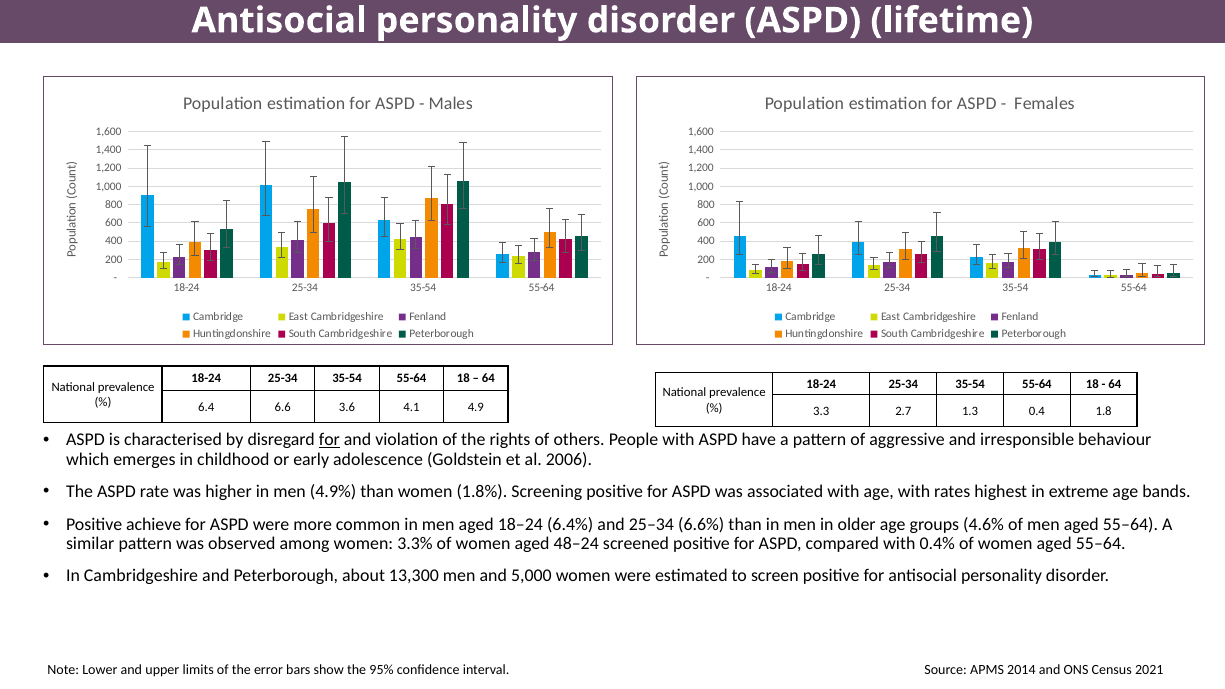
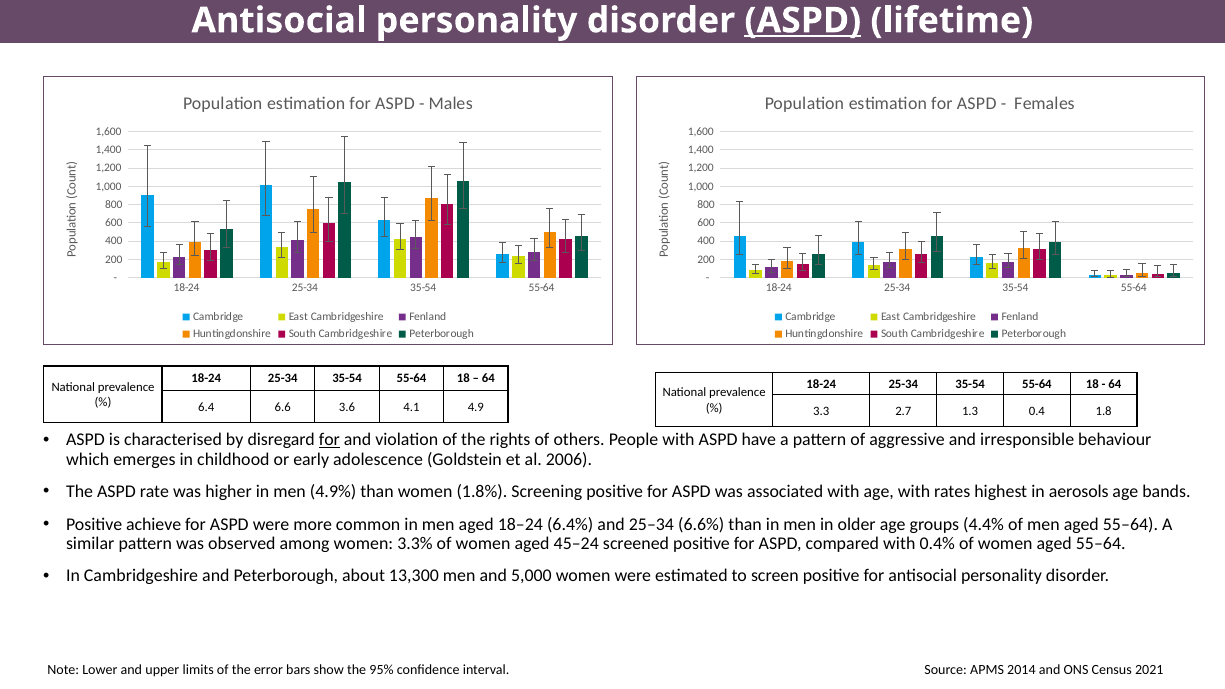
ASPD at (803, 21) underline: none -> present
extreme: extreme -> aerosols
4.6%: 4.6% -> 4.4%
48–24: 48–24 -> 45–24
